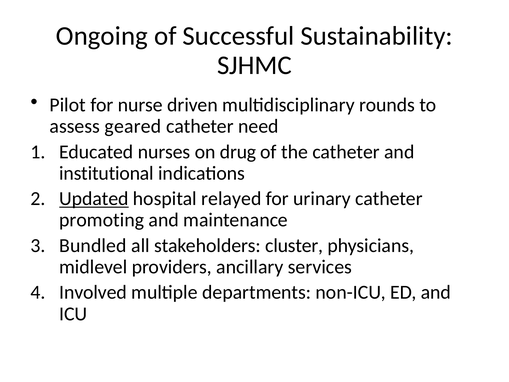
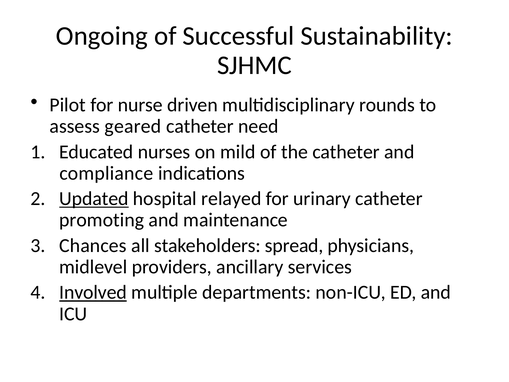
drug: drug -> mild
institutional: institutional -> compliance
Bundled: Bundled -> Chances
cluster: cluster -> spread
Involved underline: none -> present
